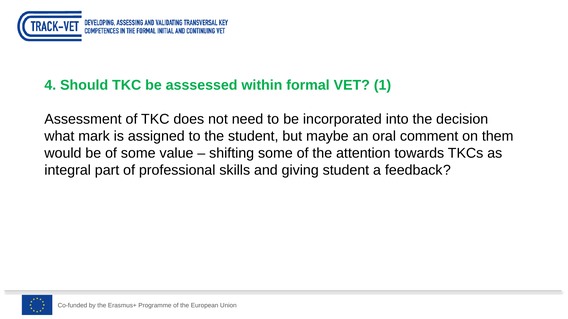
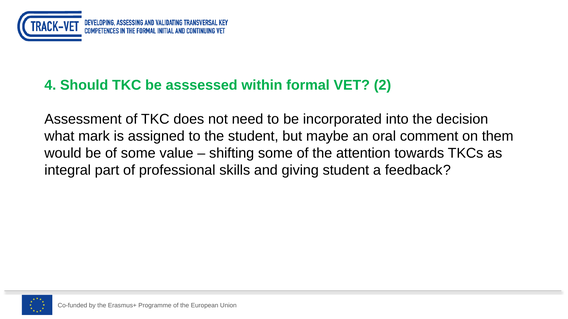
1: 1 -> 2
